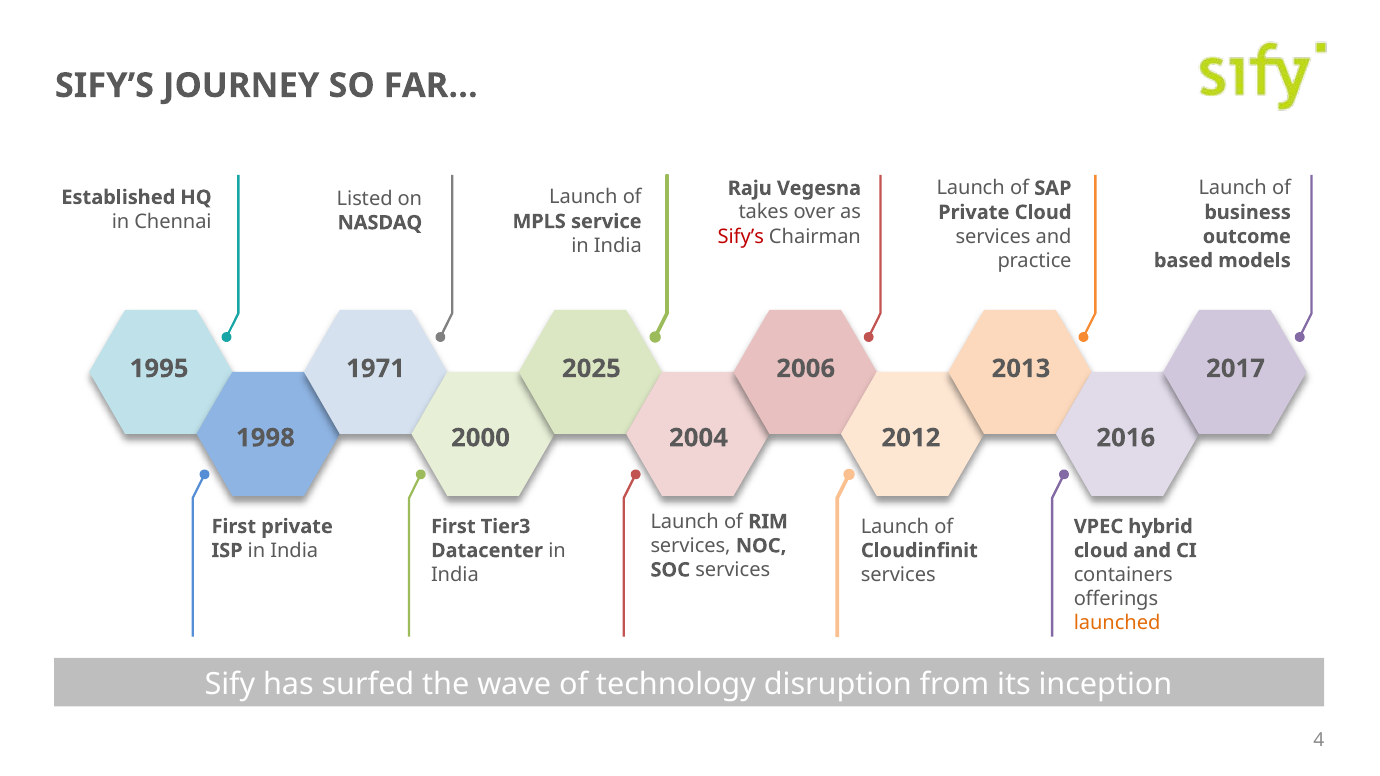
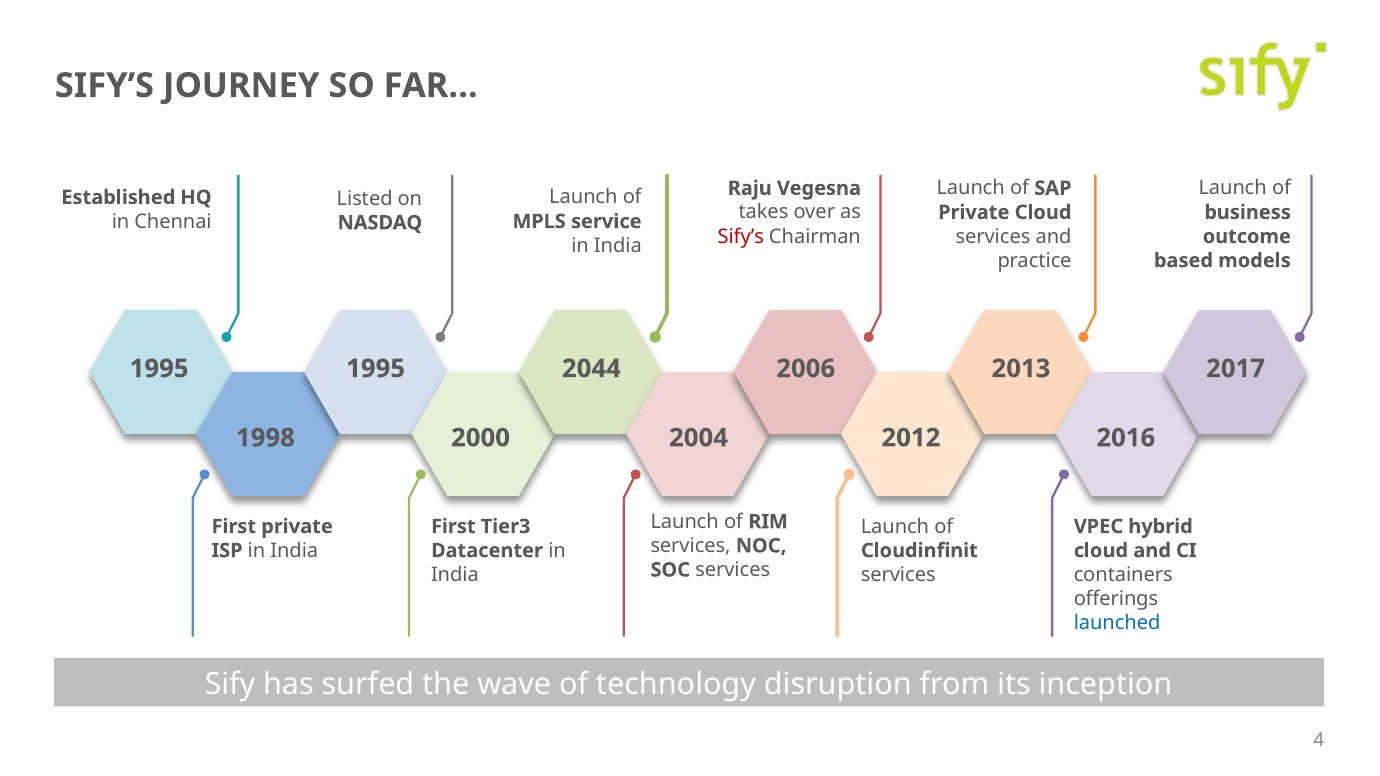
1971 at (376, 369): 1971 -> 1995
2025: 2025 -> 2044
launched colour: orange -> blue
